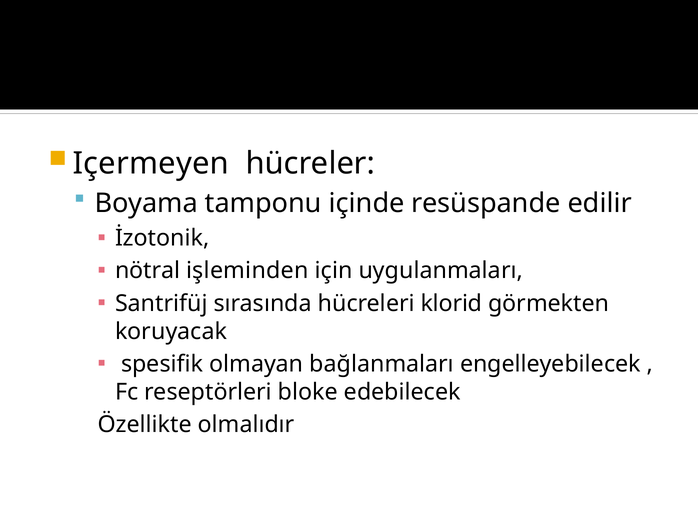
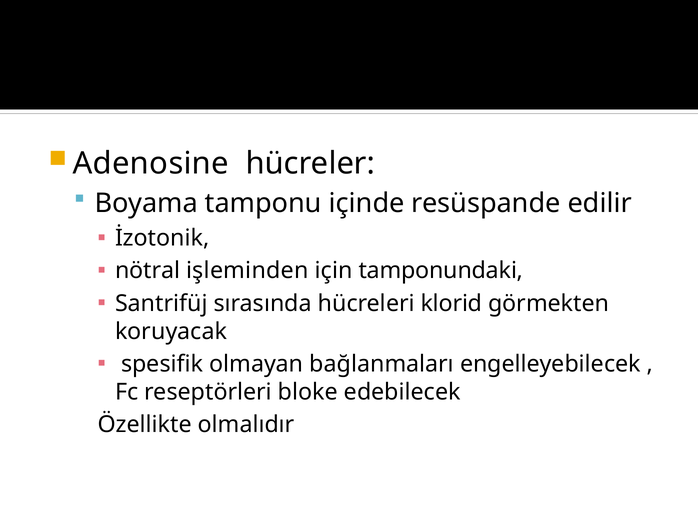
Içermeyen: Içermeyen -> Adenosine
uygulanmaları: uygulanmaları -> tamponundaki
